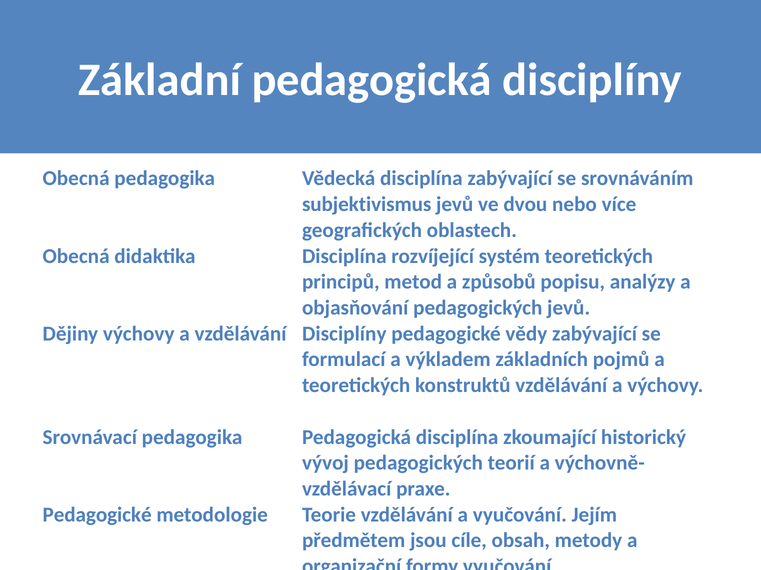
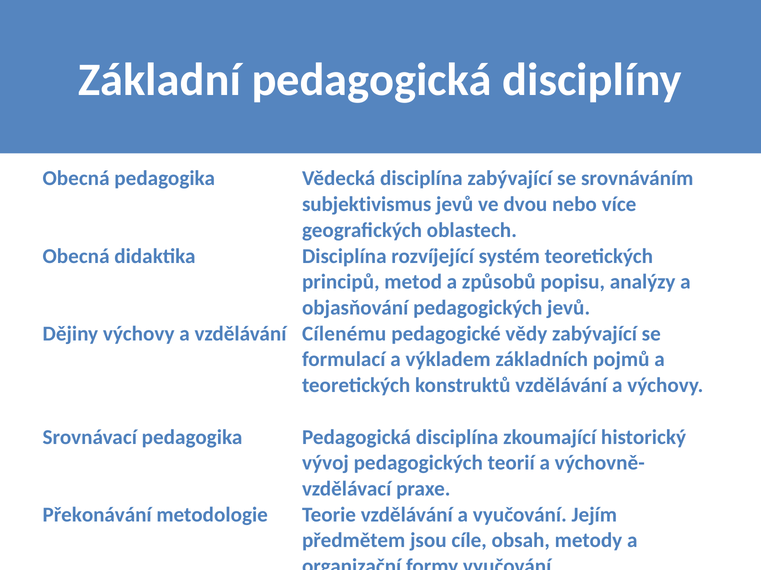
vzdělávání Disciplíny: Disciplíny -> Cílenému
Pedagogické at (97, 515): Pedagogické -> Překonávání
